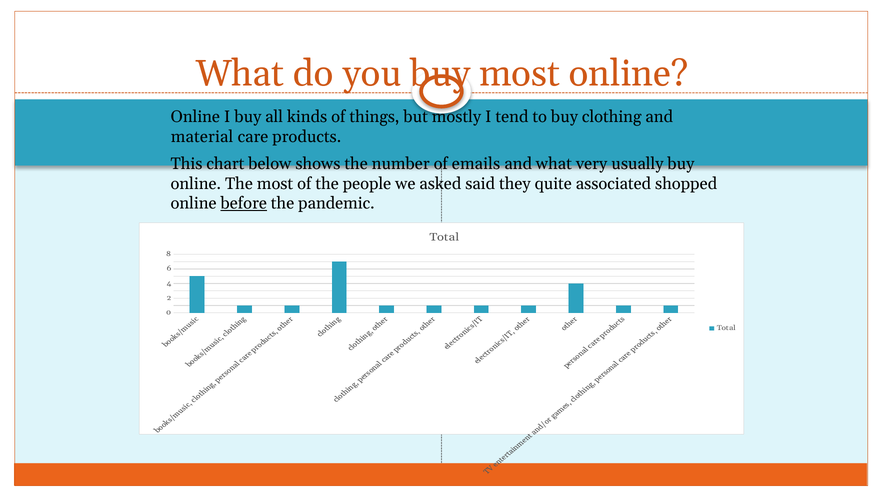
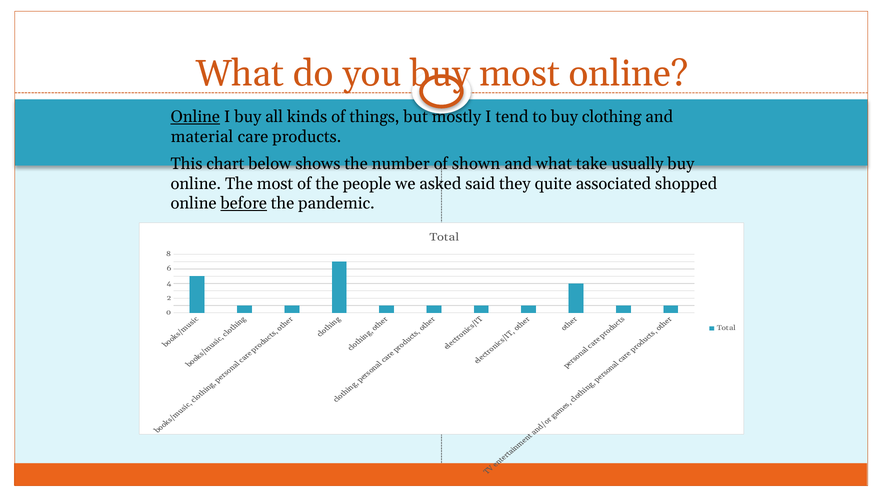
Online at (195, 117) underline: none -> present
emails: emails -> shown
very: very -> take
